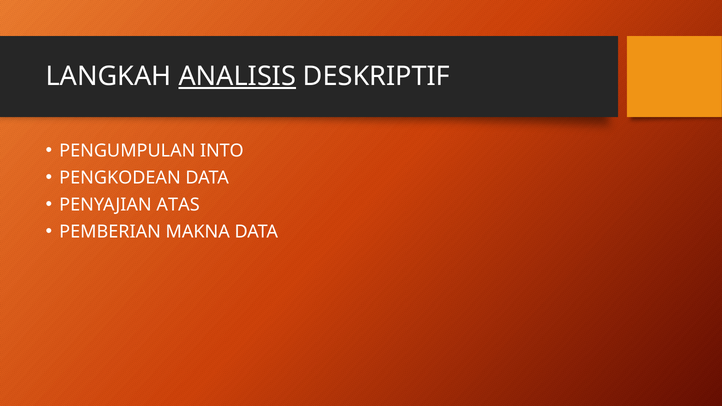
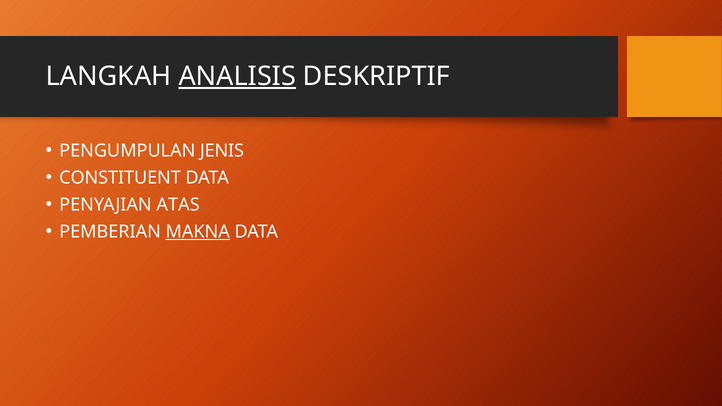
INTO: INTO -> JENIS
PENGKODEAN: PENGKODEAN -> CONSTITUENT
MAKNA underline: none -> present
